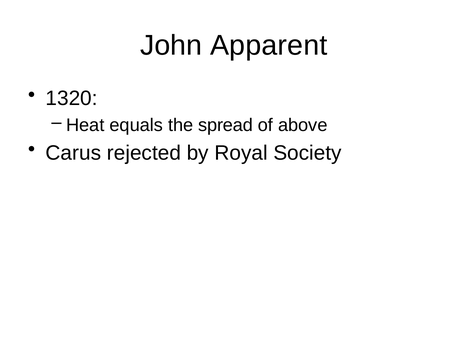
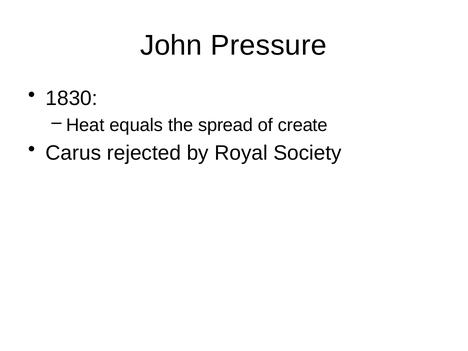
Apparent: Apparent -> Pressure
1320: 1320 -> 1830
above: above -> create
